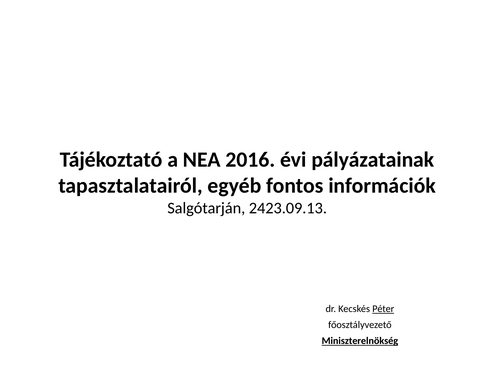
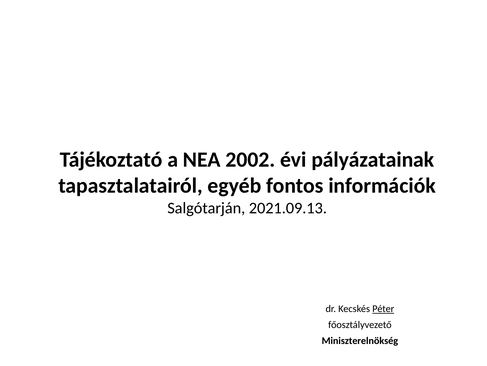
2016: 2016 -> 2002
2423.09.13: 2423.09.13 -> 2021.09.13
Miniszterelnökség underline: present -> none
